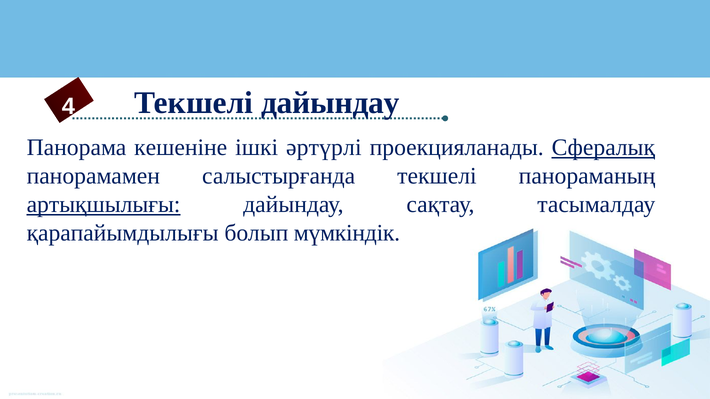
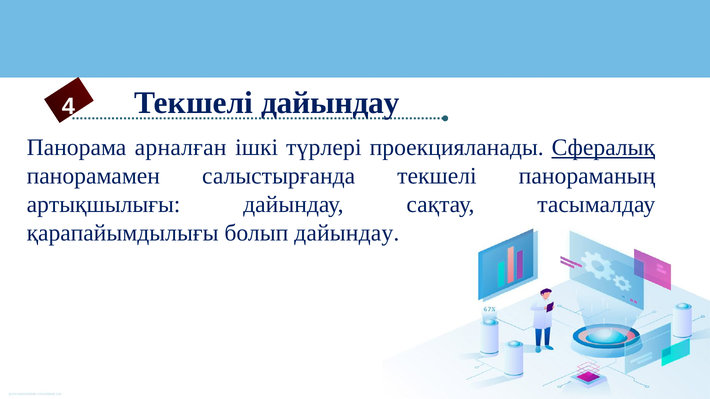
кешеніне: кешеніне -> арналған
әртүрлі: әртүрлі -> түрлері
артықшылығы underline: present -> none
болып мүмкіндік: мүмкіндік -> дайындау
